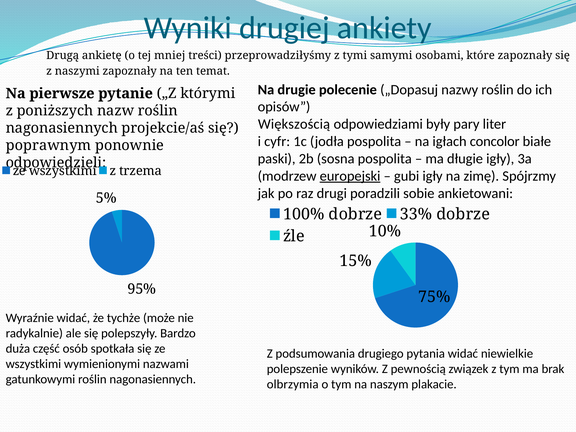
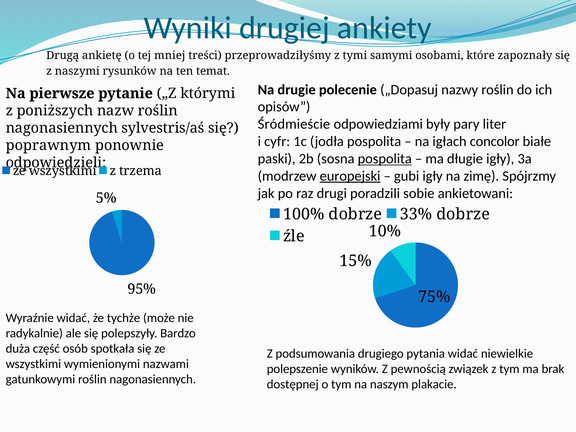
naszymi zapoznały: zapoznały -> rysunków
Większością: Większością -> Śródmieście
projekcie/aś: projekcie/aś -> sylvestris/aś
pospolita at (385, 159) underline: none -> present
olbrzymia: olbrzymia -> dostępnej
